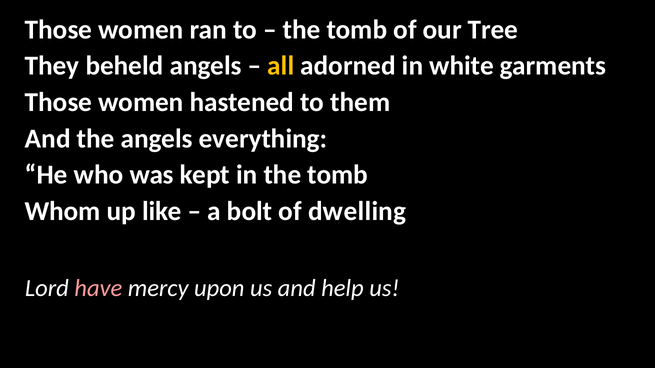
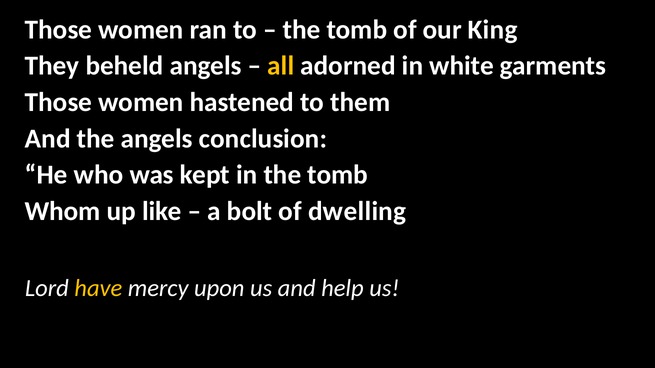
Tree: Tree -> King
everything: everything -> conclusion
have colour: pink -> yellow
